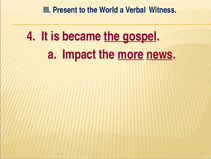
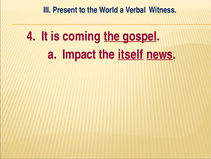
became: became -> coming
more: more -> itself
